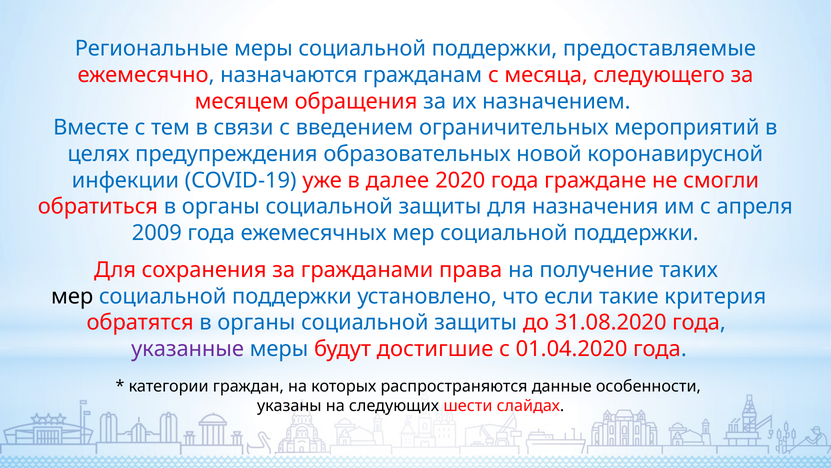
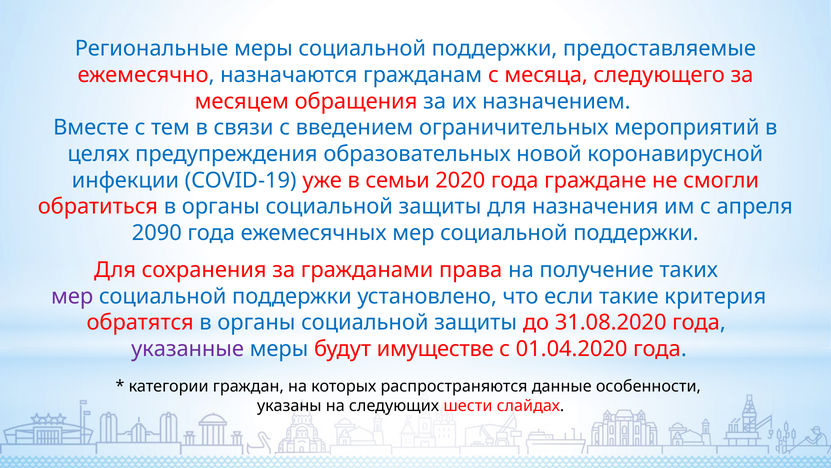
далее: далее -> семьи
2009: 2009 -> 2090
мер at (72, 296) colour: black -> purple
достигшие: достигшие -> имуществе
